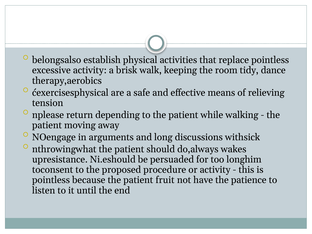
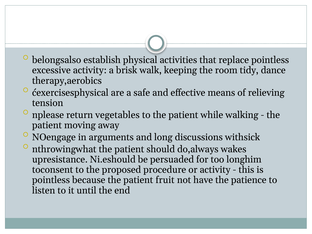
depending: depending -> vegetables
